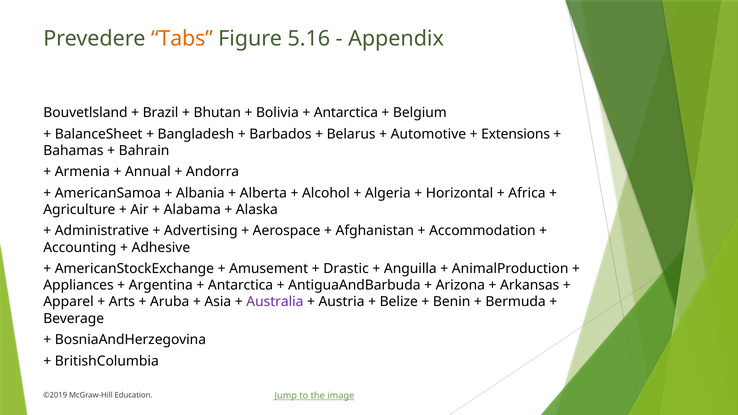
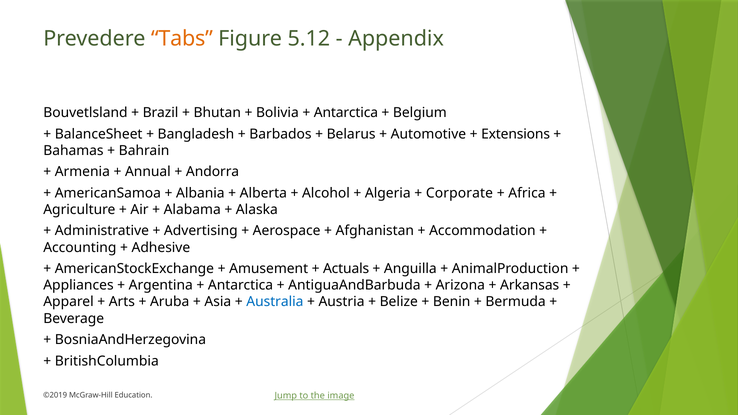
5.16: 5.16 -> 5.12
Horizontal: Horizontal -> Corporate
Drastic: Drastic -> Actuals
Australia colour: purple -> blue
